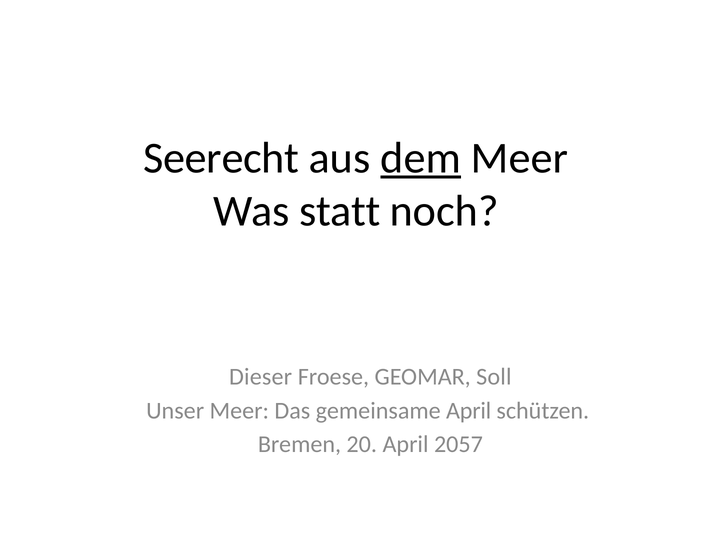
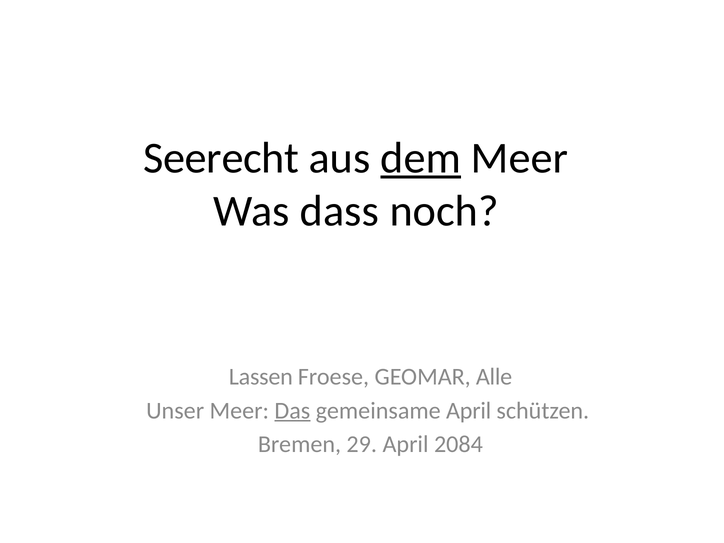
statt: statt -> dass
Dieser: Dieser -> Lassen
Soll: Soll -> Alle
Das underline: none -> present
20: 20 -> 29
2057: 2057 -> 2084
